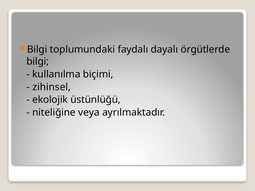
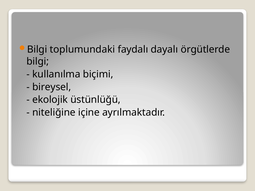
zihinsel: zihinsel -> bireysel
veya: veya -> içine
